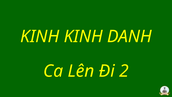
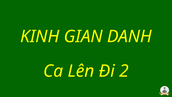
KINH KINH: KINH -> GIAN
